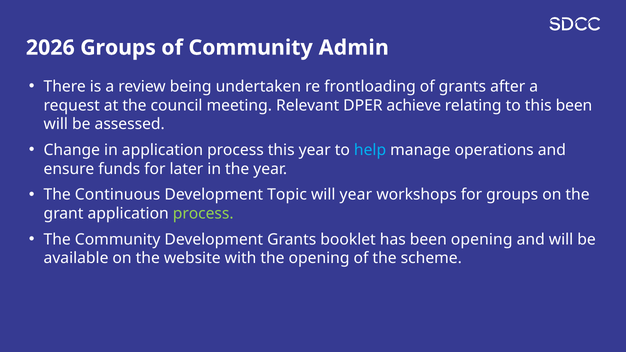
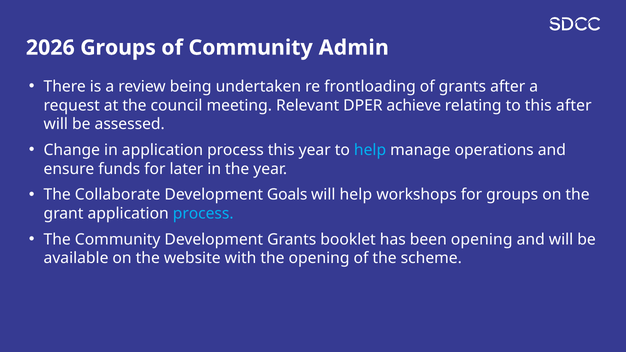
this been: been -> after
Continuous: Continuous -> Collaborate
Topic: Topic -> Goals
will year: year -> help
process at (203, 214) colour: light green -> light blue
